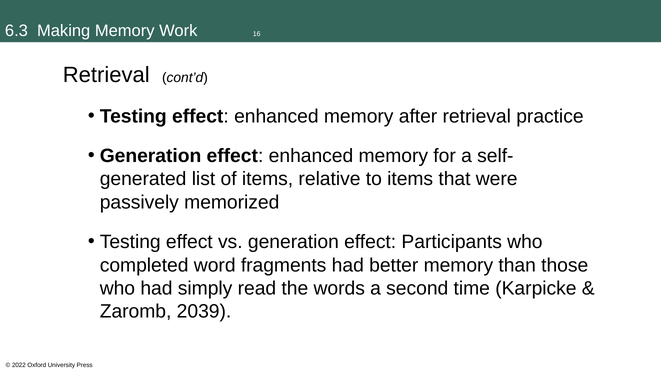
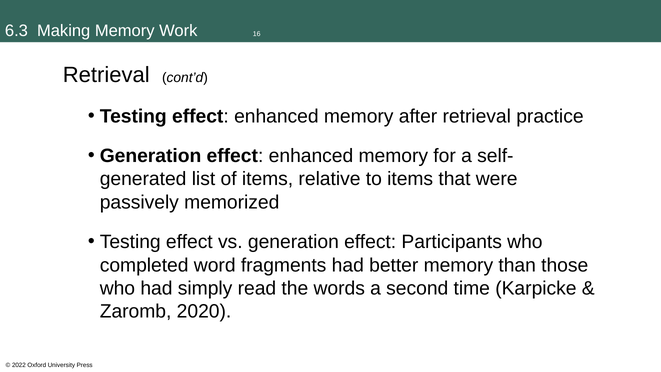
2039: 2039 -> 2020
